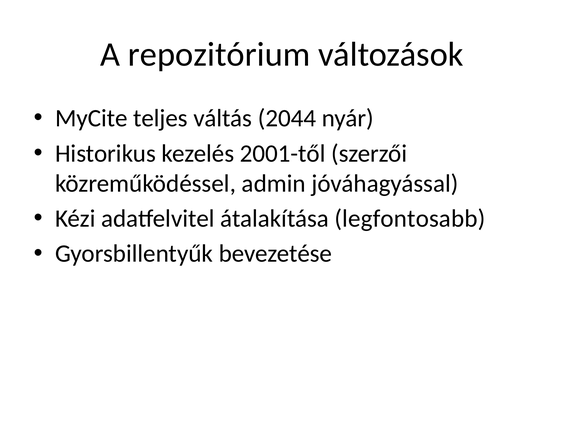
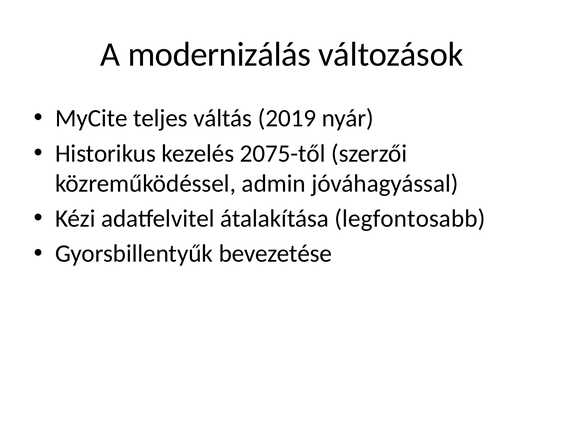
repozitórium: repozitórium -> modernizálás
2044: 2044 -> 2019
2001-től: 2001-től -> 2075-től
